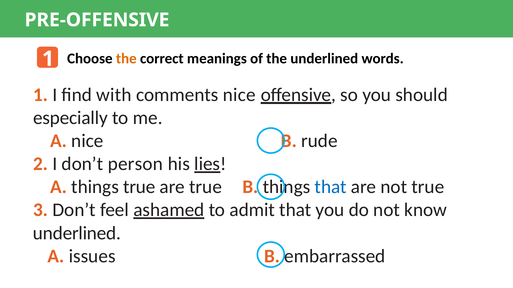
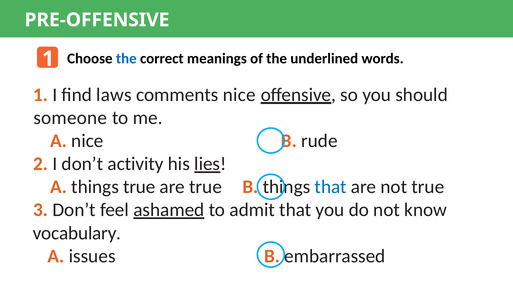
the at (126, 59) colour: orange -> blue
with: with -> laws
especially: especially -> someone
person: person -> activity
underlined at (77, 233): underlined -> vocabulary
